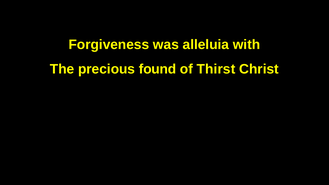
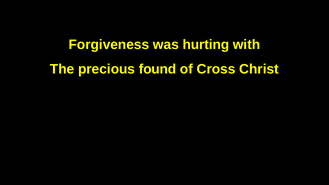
alleluia: alleluia -> hurting
Thirst: Thirst -> Cross
